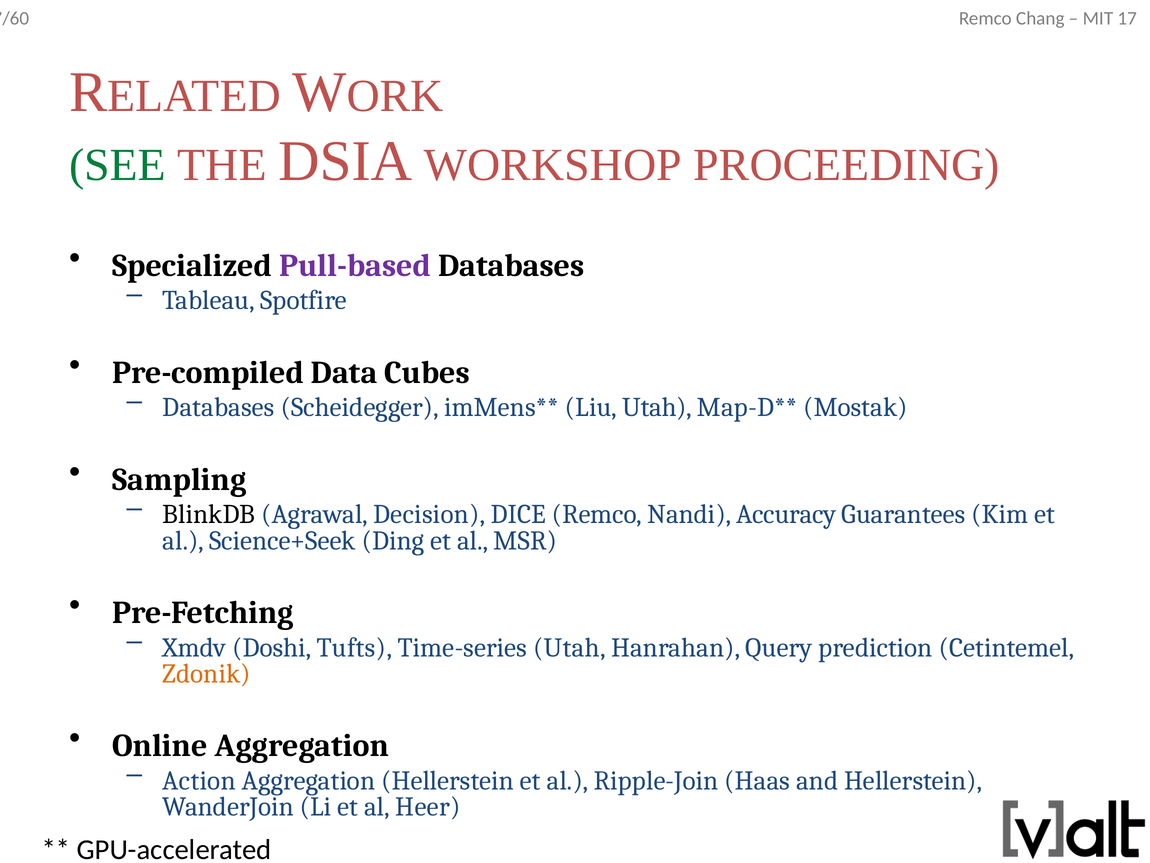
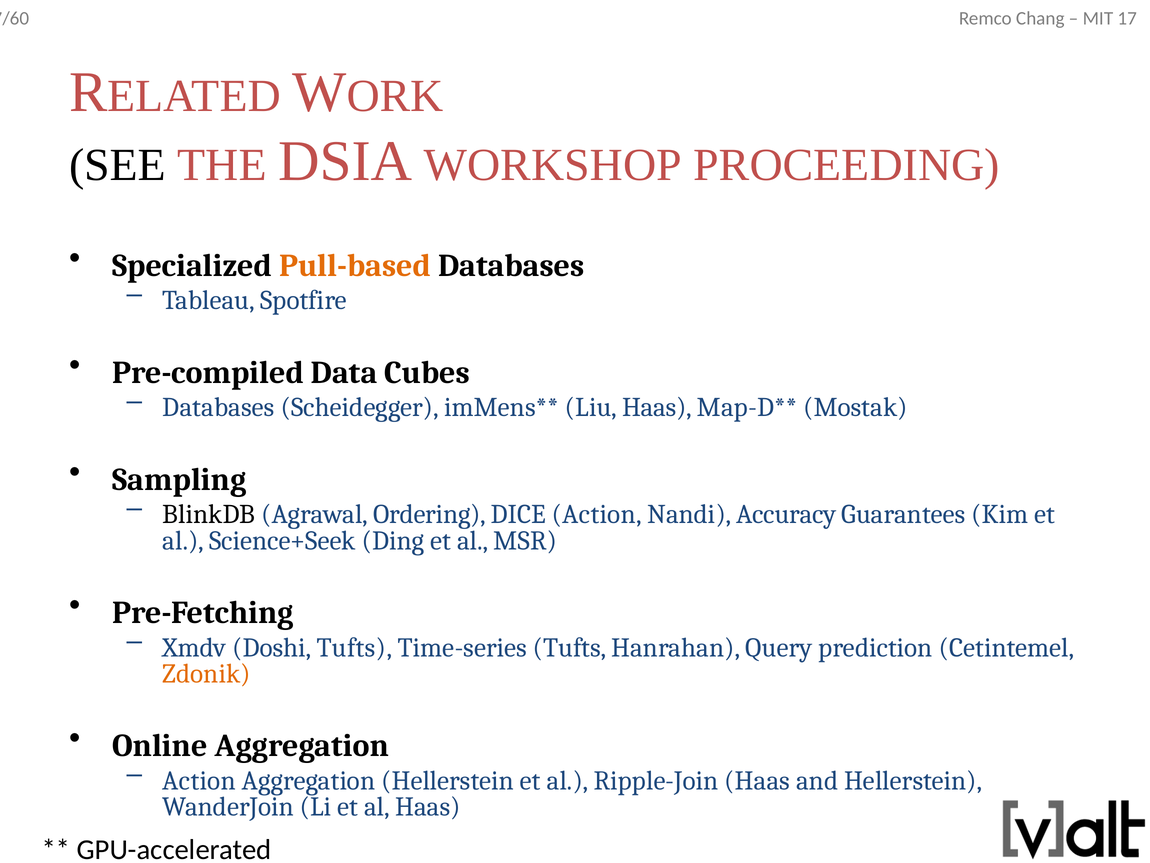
SEE colour: green -> black
Pull-based colour: purple -> orange
Liu Utah: Utah -> Haas
Decision: Decision -> Ordering
DICE Remco: Remco -> Action
Time-series Utah: Utah -> Tufts
al Heer: Heer -> Haas
